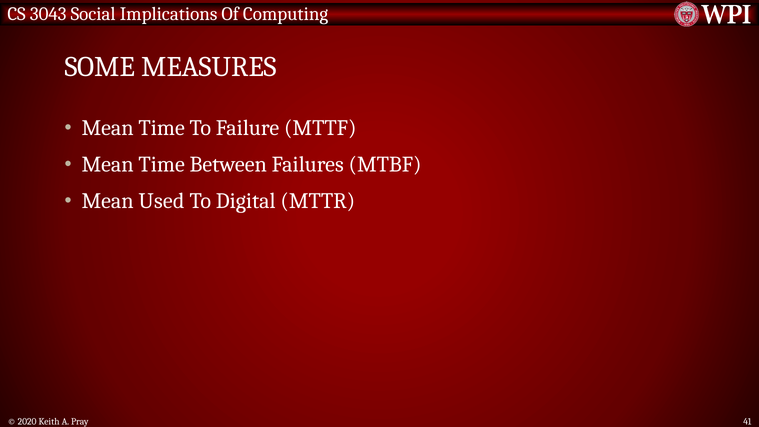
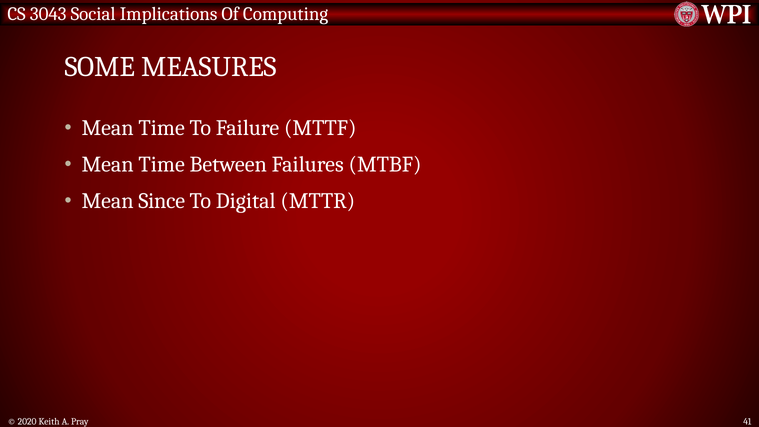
Used: Used -> Since
